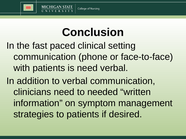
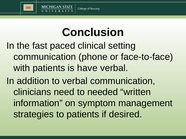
is need: need -> have
